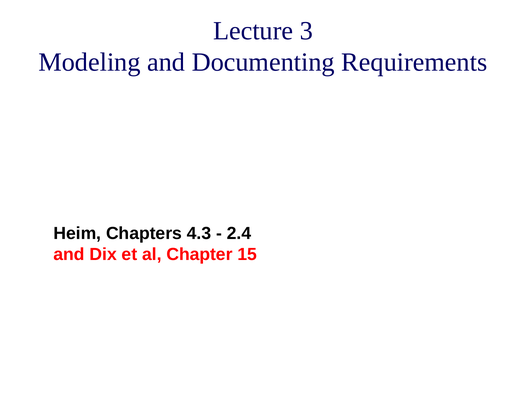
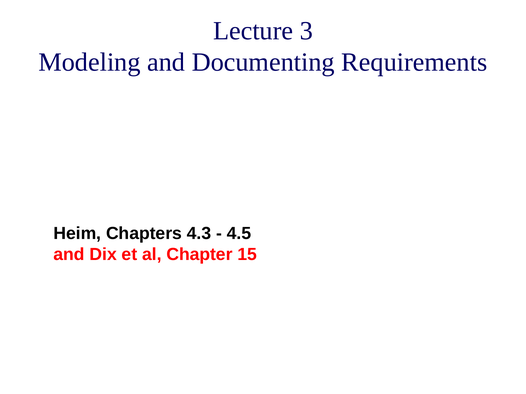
2.4: 2.4 -> 4.5
